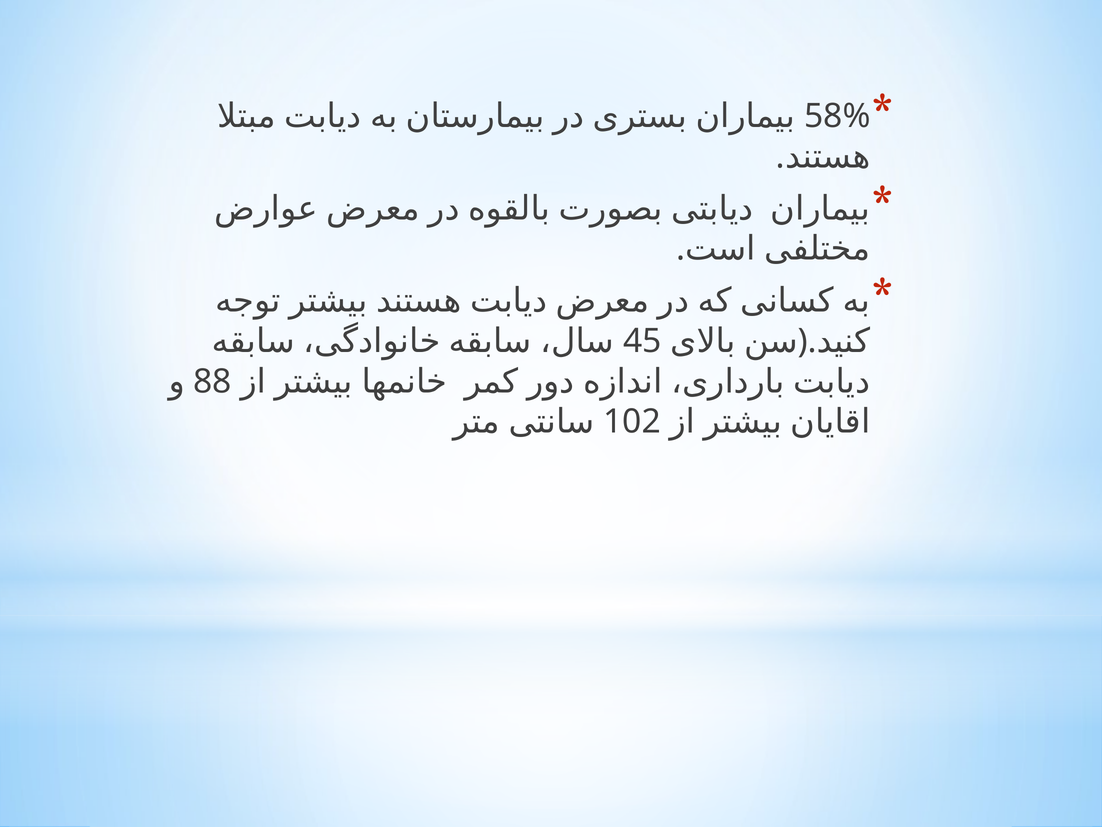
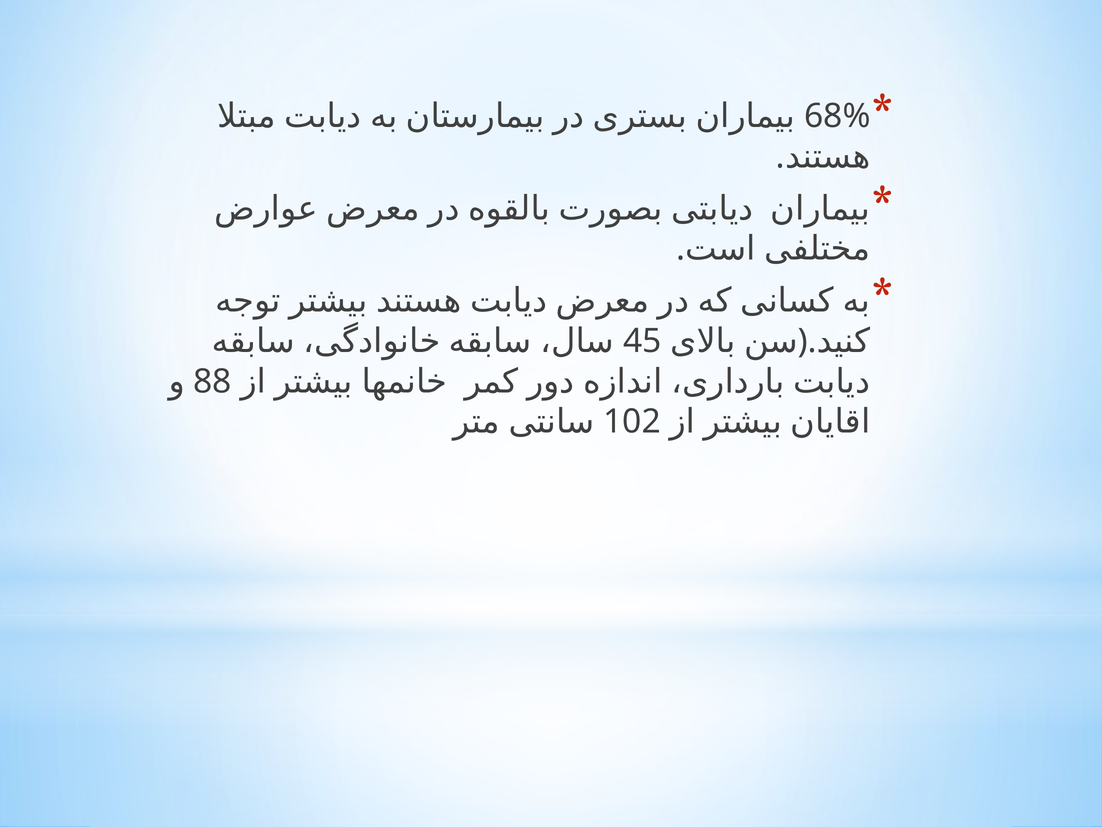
58%: 58% -> 68%
